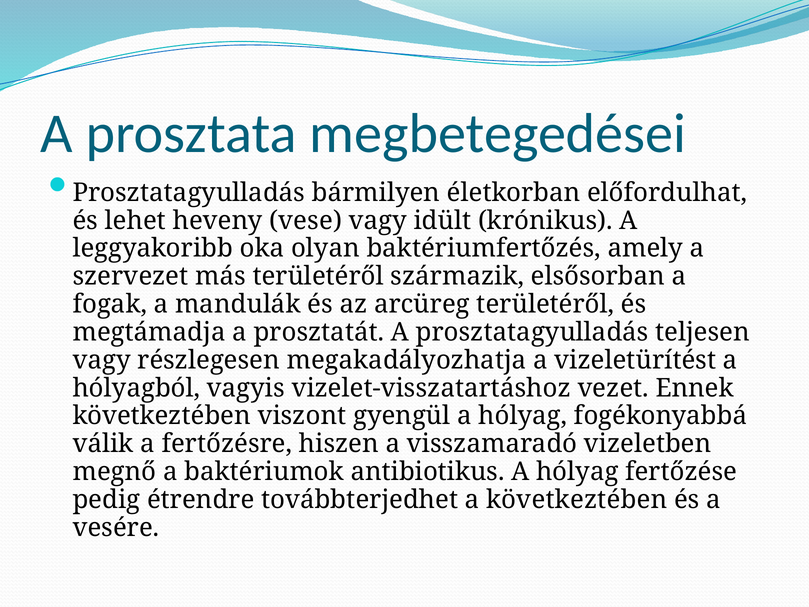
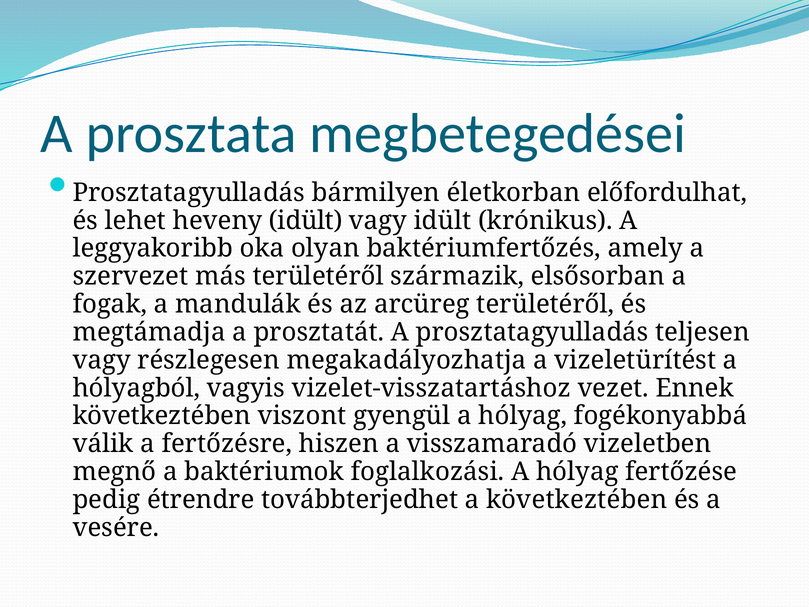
heveny vese: vese -> idült
antibiotikus: antibiotikus -> foglalkozási
